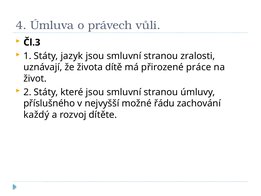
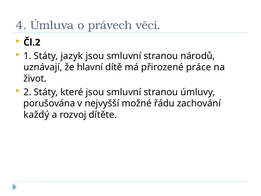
vůli: vůli -> věci
Čl.3: Čl.3 -> Čl.2
zralosti: zralosti -> národů
života: života -> hlavní
příslušného: příslušného -> porušována
